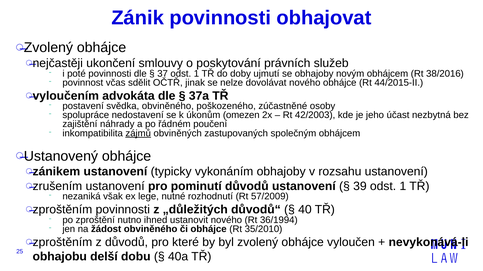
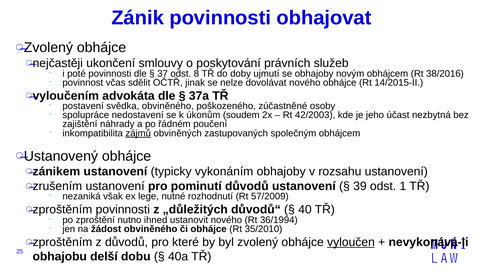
37 odst 1: 1 -> 8
44/2015-II: 44/2015-II -> 14/2015-II
omezen: omezen -> soudem
vyloučen underline: none -> present
